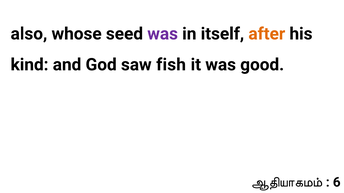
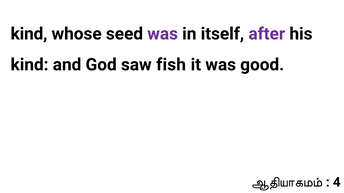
also at (29, 34): also -> kind
after colour: orange -> purple
6: 6 -> 4
